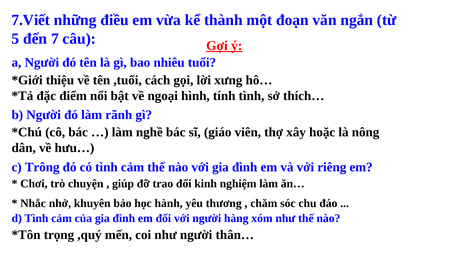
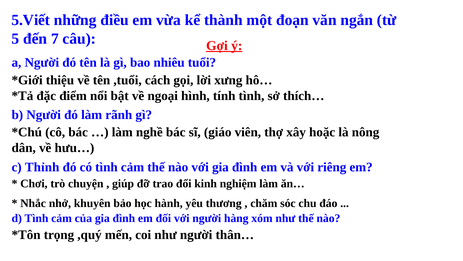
7.Viết: 7.Viết -> 5.Viết
Trông: Trông -> Thỉnh
